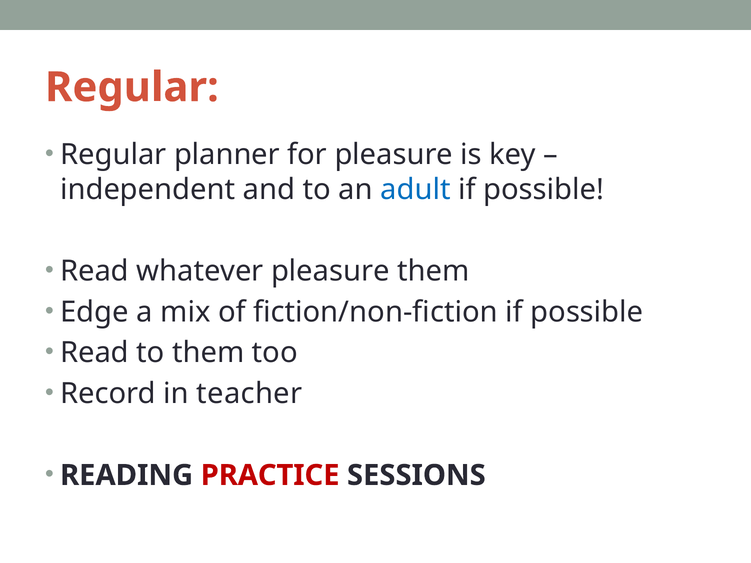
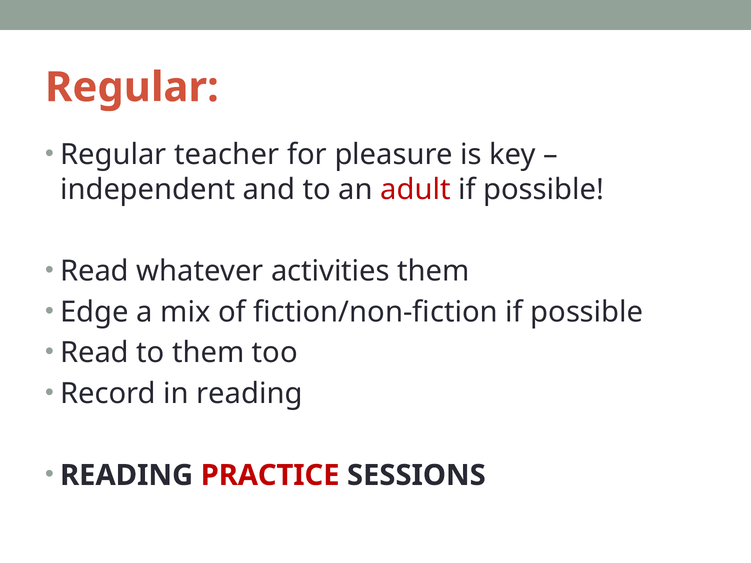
planner: planner -> teacher
adult colour: blue -> red
whatever pleasure: pleasure -> activities
in teacher: teacher -> reading
